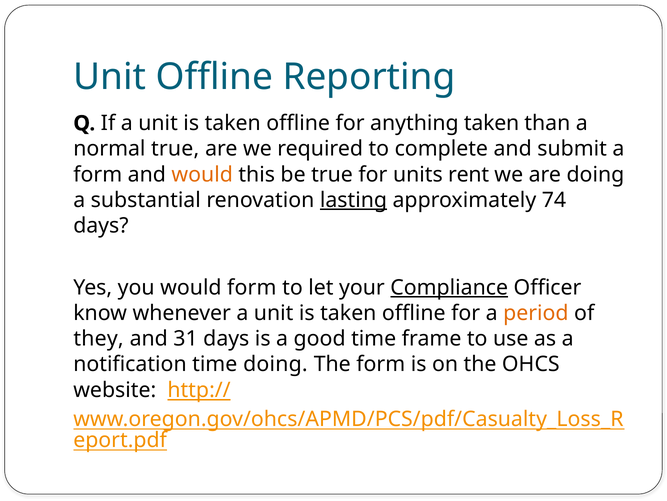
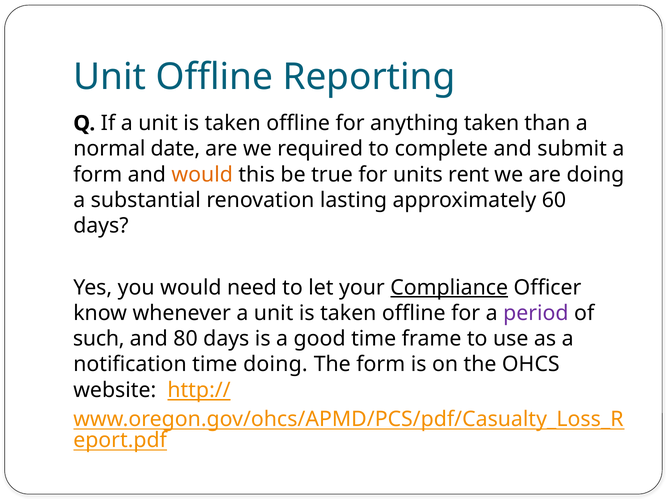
normal true: true -> date
lasting underline: present -> none
74: 74 -> 60
would form: form -> need
period colour: orange -> purple
they: they -> such
31: 31 -> 80
